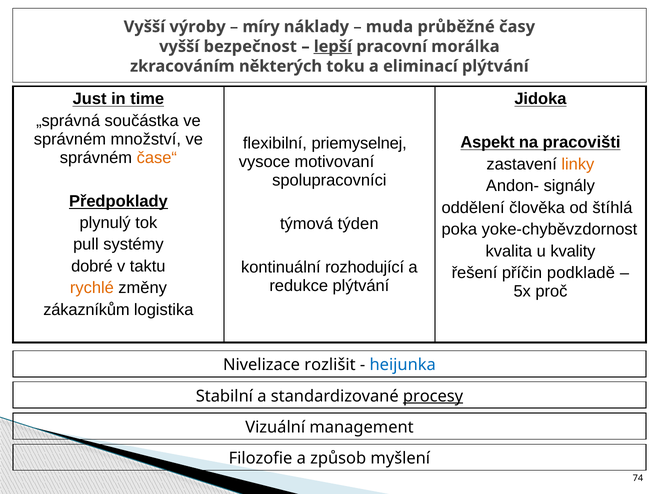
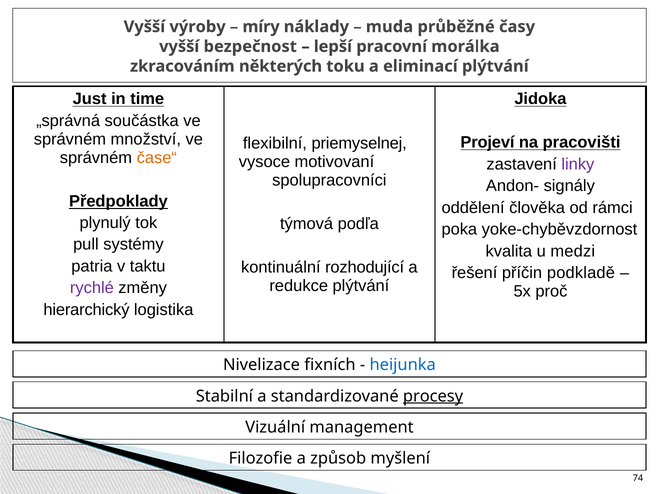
lepší underline: present -> none
Aspekt: Aspekt -> Projeví
linky colour: orange -> purple
štíhlá: štíhlá -> rámci
týden: týden -> podľa
kvality: kvality -> medzi
dobré: dobré -> patria
rychlé colour: orange -> purple
zákazníkům: zákazníkům -> hierarchický
rozlišit: rozlišit -> fixních
